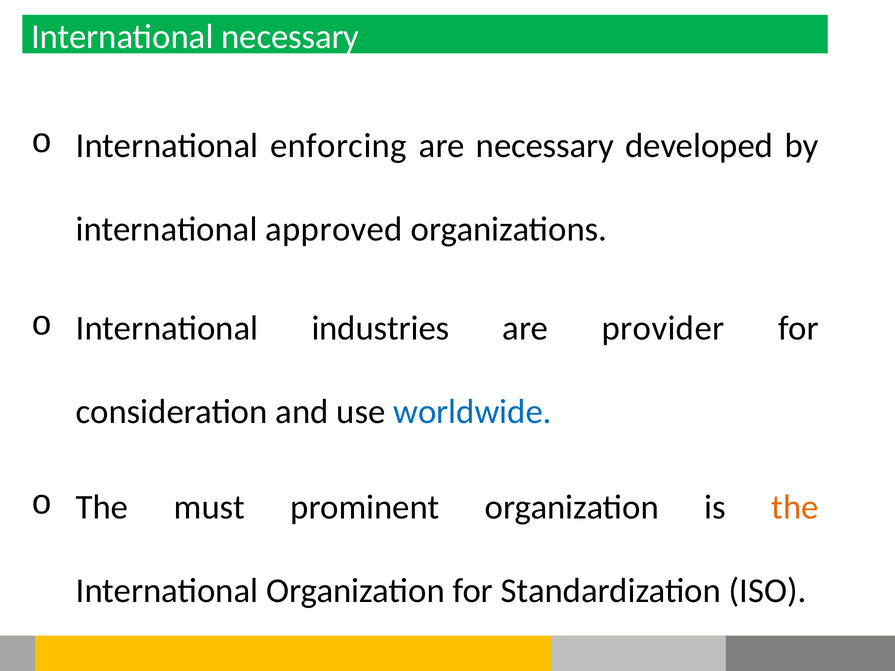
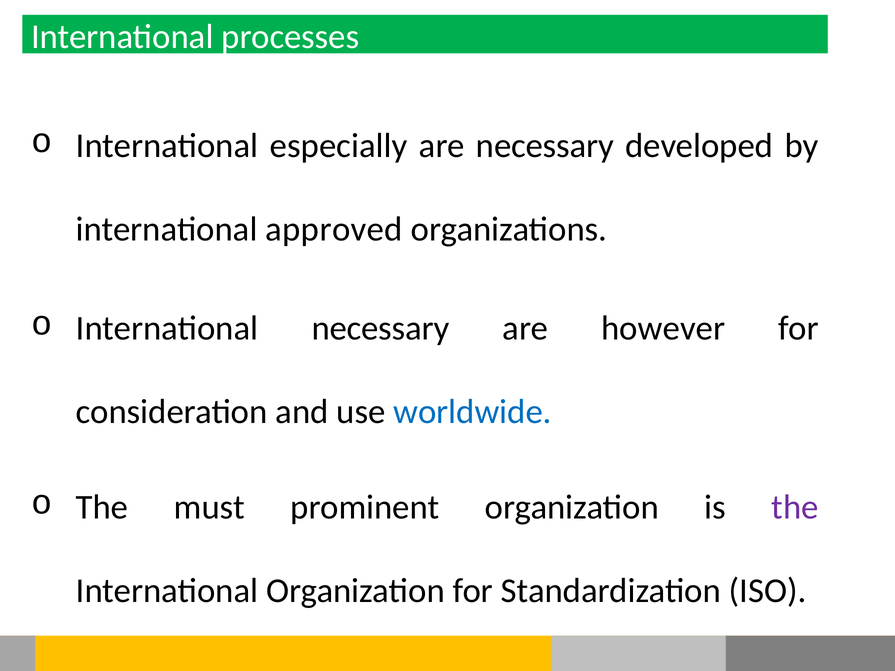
International necessary: necessary -> processes
enforcing: enforcing -> especially
International industries: industries -> necessary
provider: provider -> however
the at (795, 507) colour: orange -> purple
